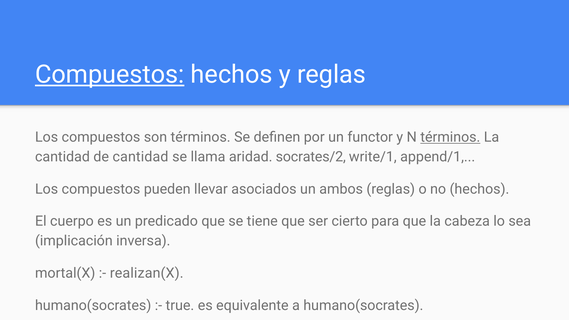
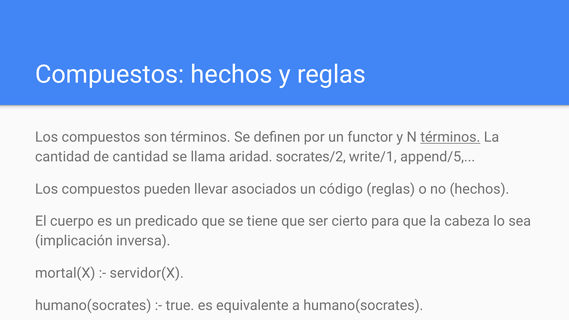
Compuestos at (110, 75) underline: present -> none
append/1: append/1 -> append/5
ambos: ambos -> código
realizan(X: realizan(X -> servidor(X
